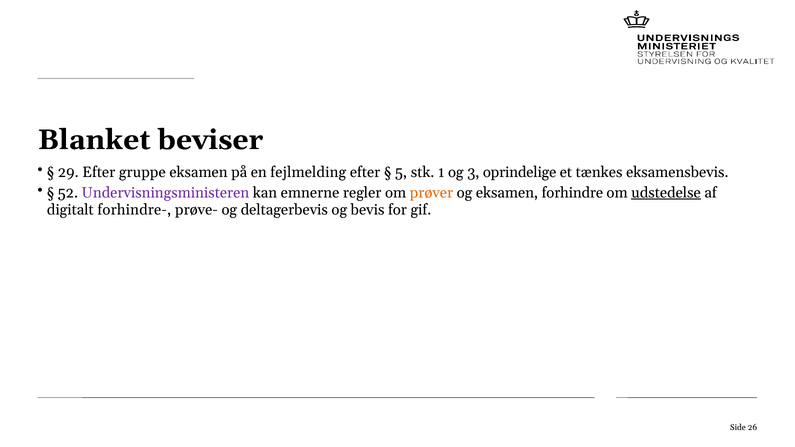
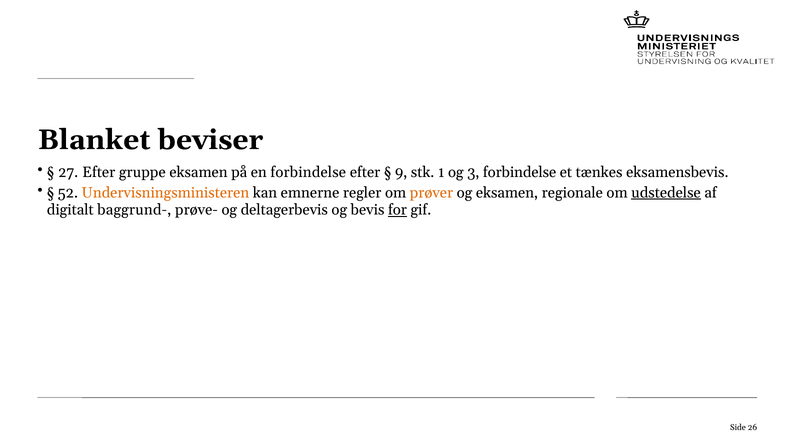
29: 29 -> 27
en fejlmelding: fejlmelding -> forbindelse
5: 5 -> 9
3 oprindelige: oprindelige -> forbindelse
Undervisningsministeren colour: purple -> orange
forhindre: forhindre -> regionale
forhindre-: forhindre- -> baggrund-
for underline: none -> present
